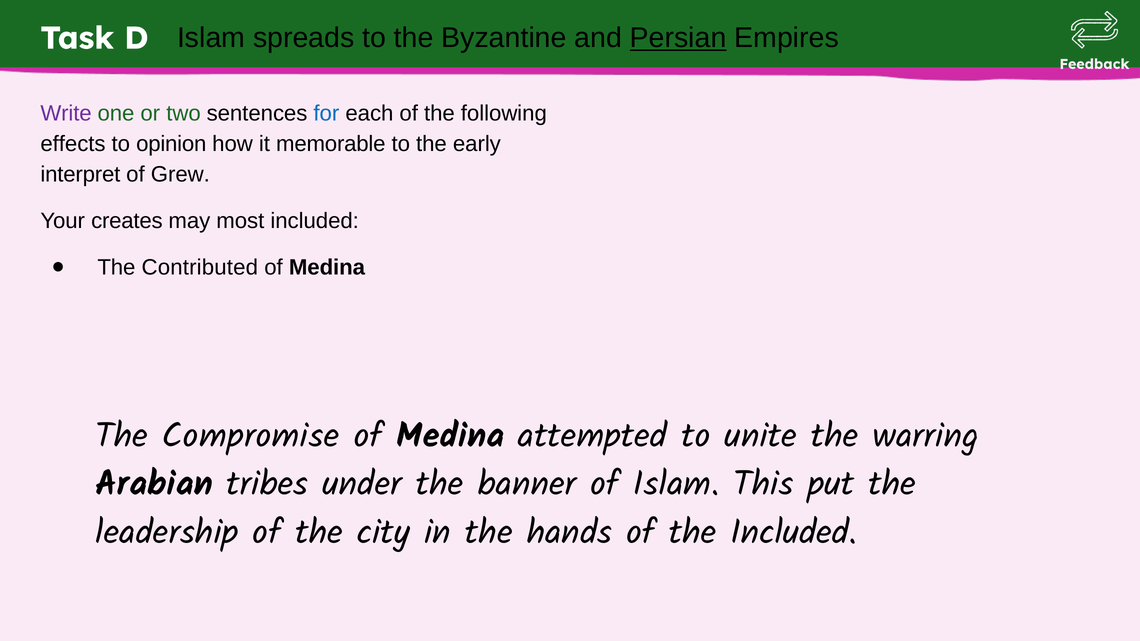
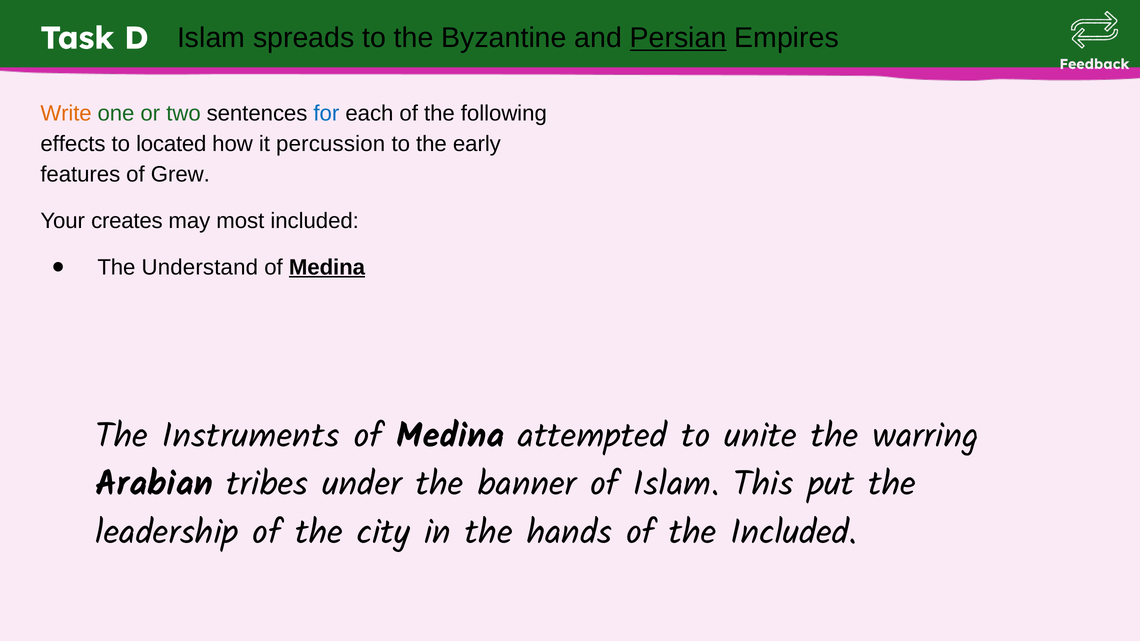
Write colour: purple -> orange
opinion: opinion -> located
memorable: memorable -> percussion
interpret: interpret -> features
Contributed: Contributed -> Understand
Medina at (327, 267) underline: none -> present
Compromise: Compromise -> Instruments
